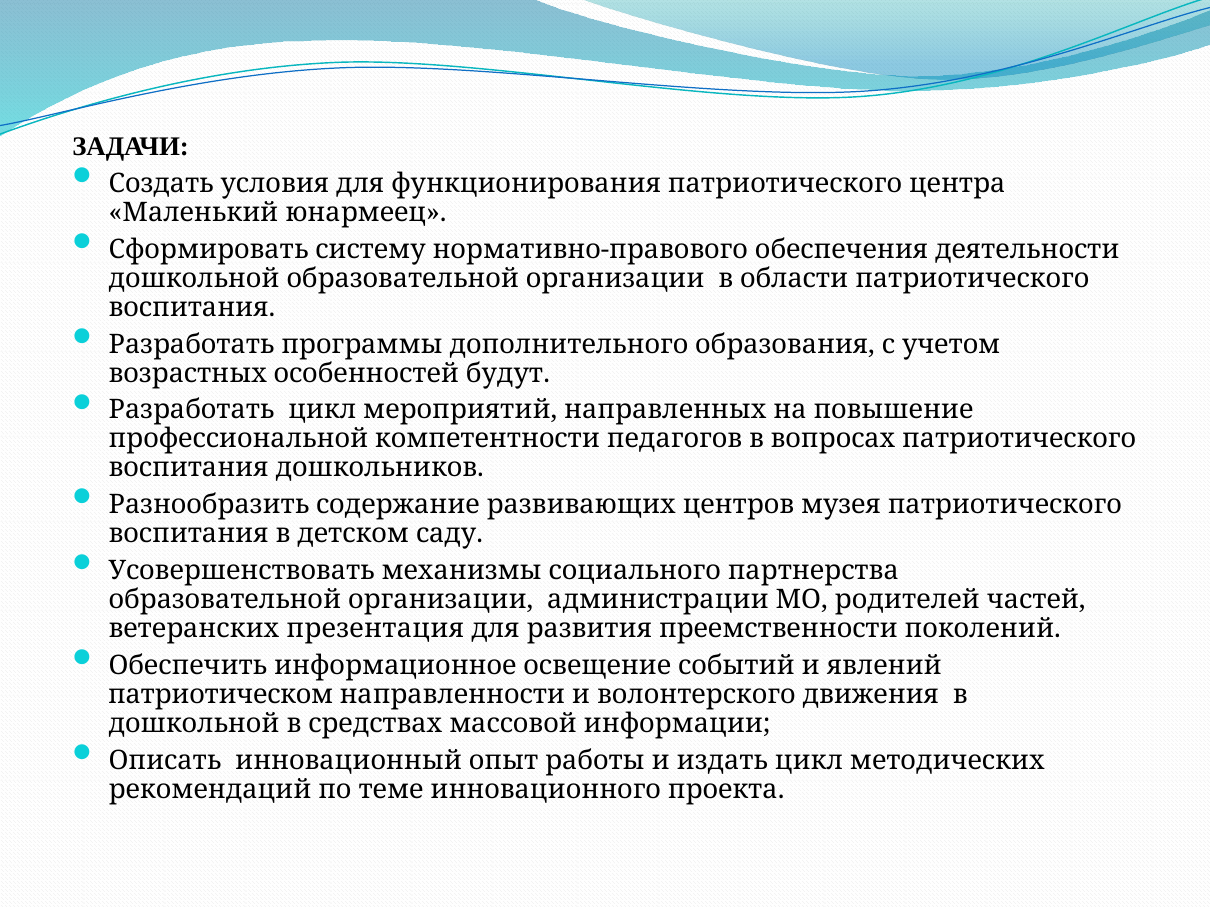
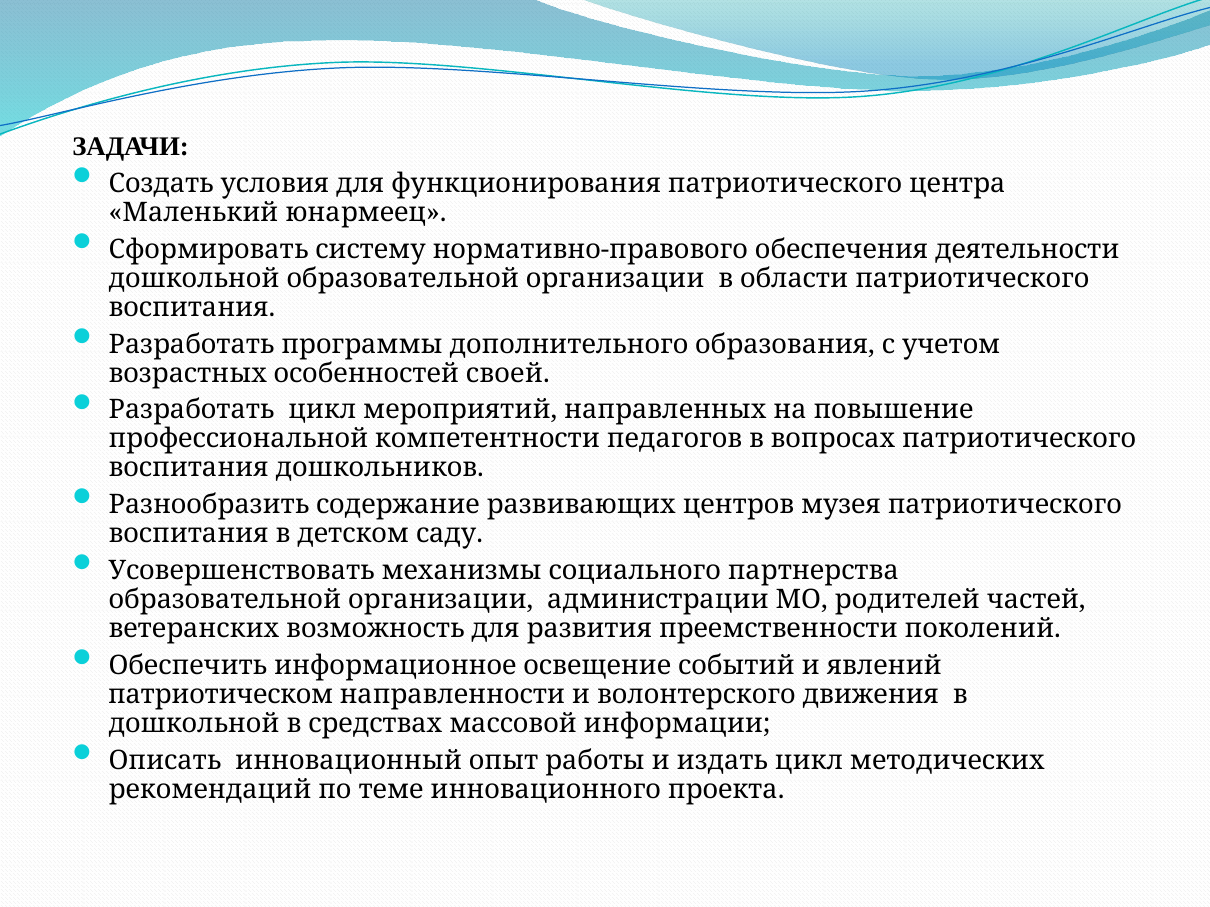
будут: будут -> своей
презентация: презентация -> возможность
